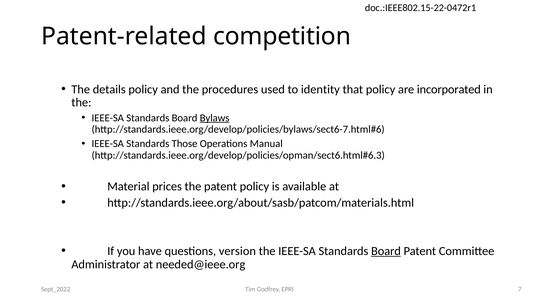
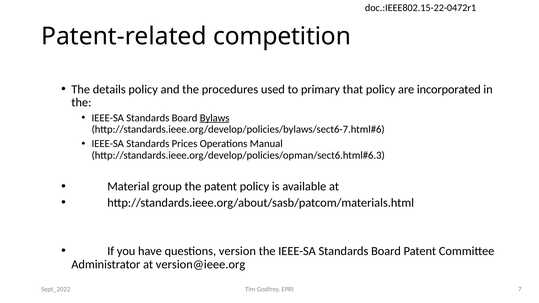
identity: identity -> primary
Those: Those -> Prices
prices: prices -> group
Board at (386, 251) underline: present -> none
needed@ieee.org: needed@ieee.org -> version@ieee.org
